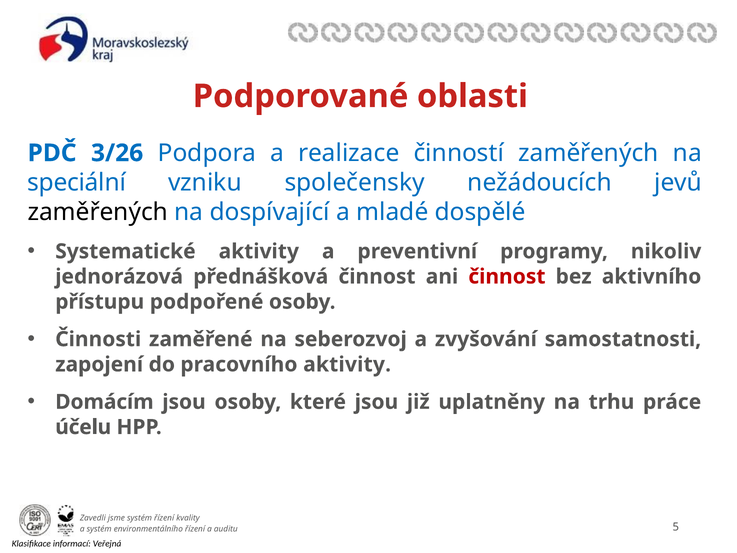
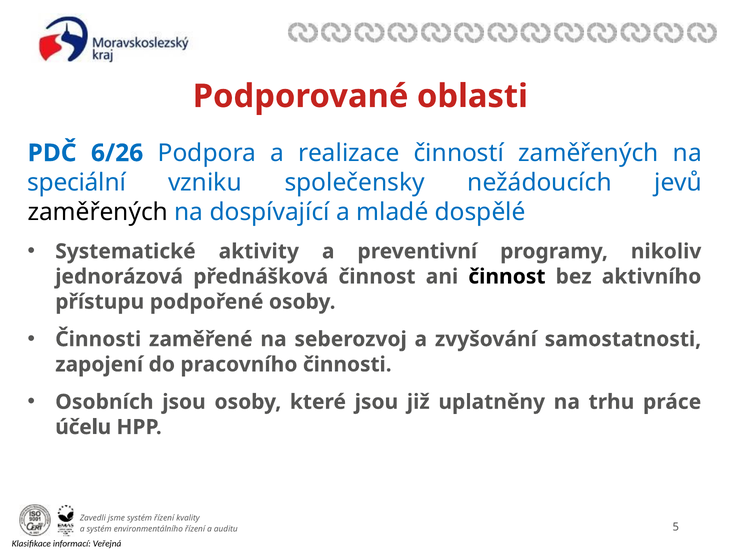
3/26: 3/26 -> 6/26
činnost at (507, 276) colour: red -> black
pracovního aktivity: aktivity -> činnosti
Domácím: Domácím -> Osobních
